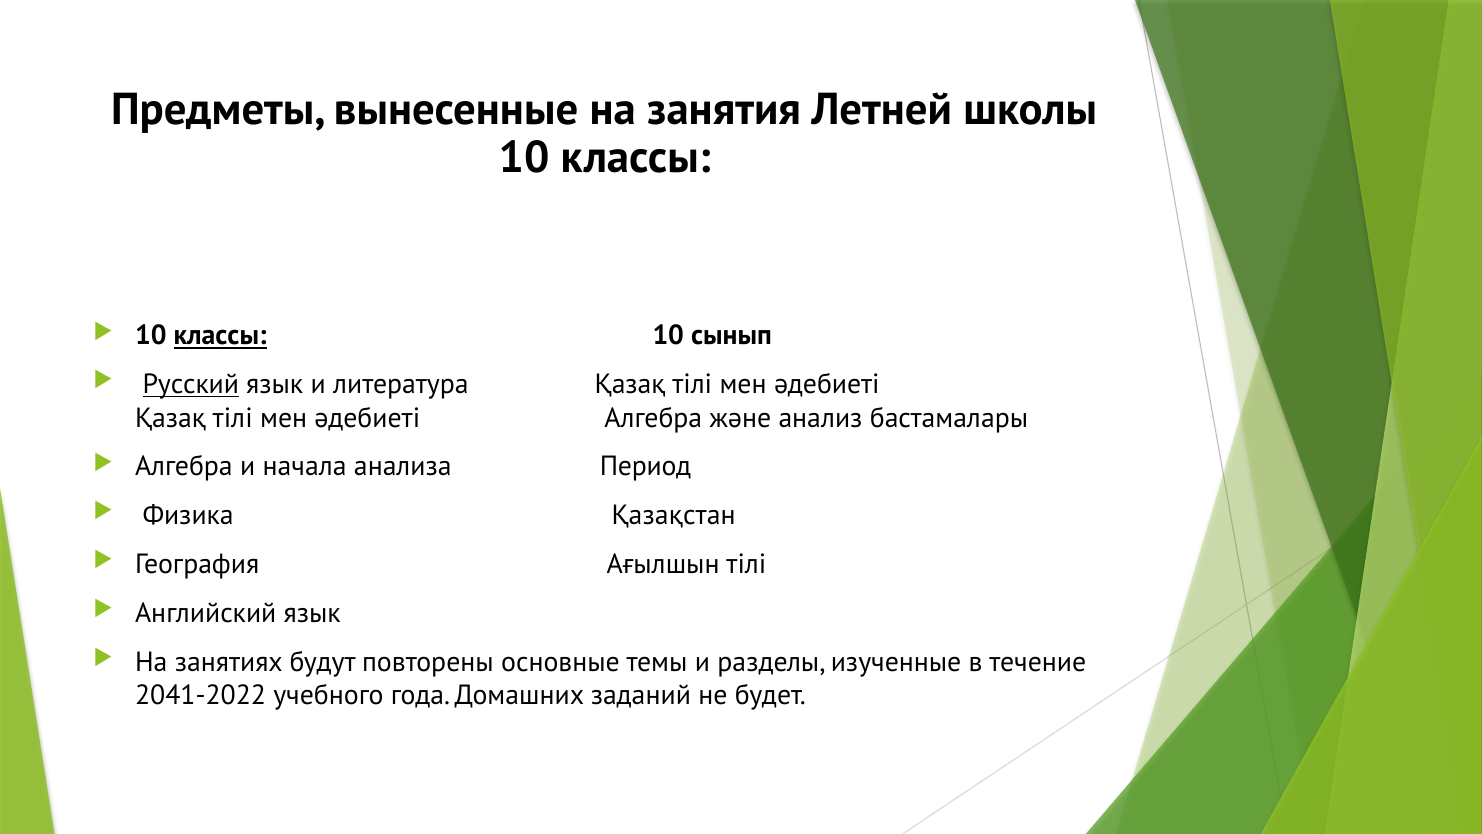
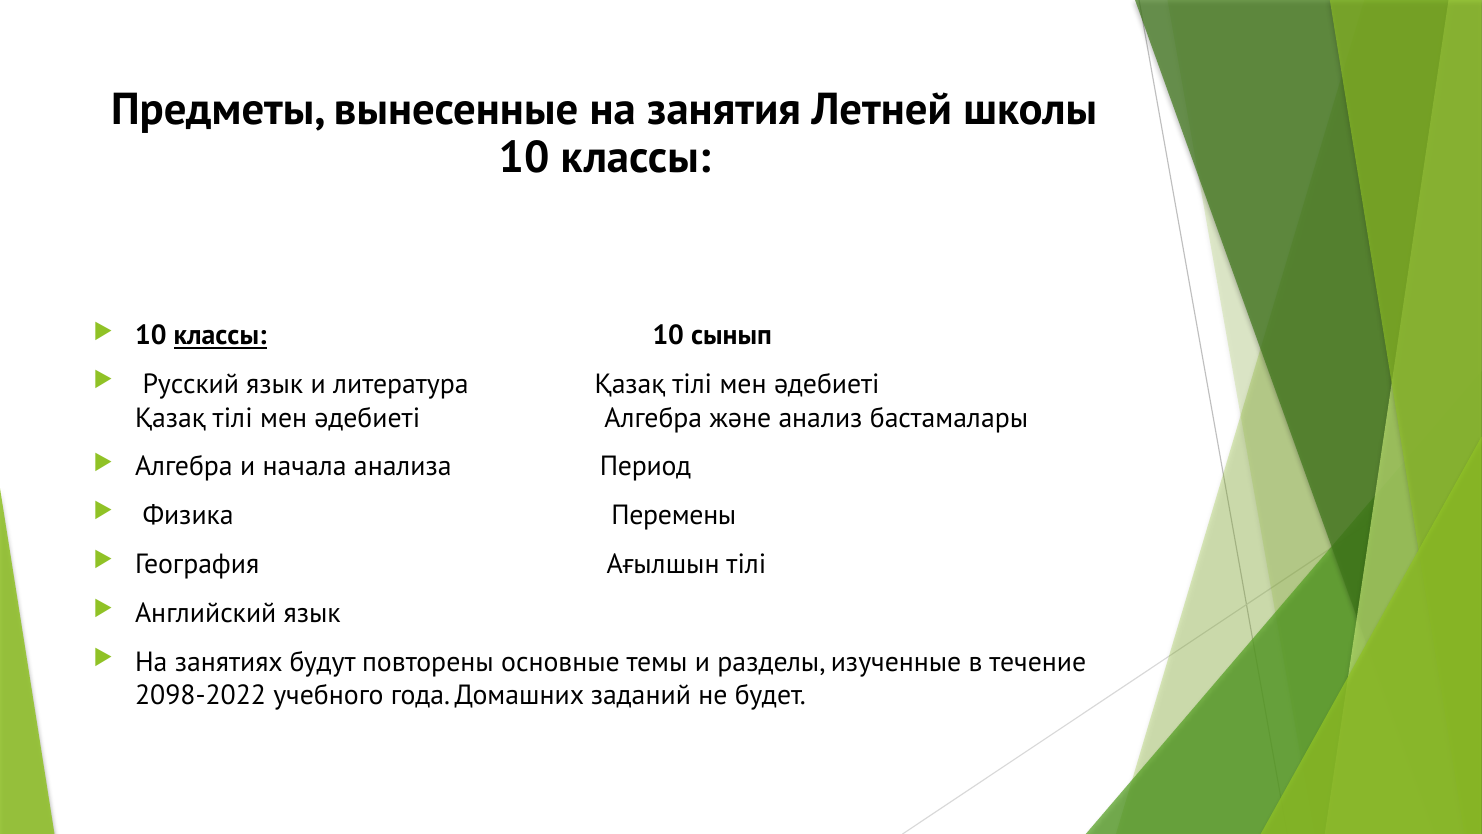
Русский underline: present -> none
Қазақстан: Қазақстан -> Перемены
2041-2022: 2041-2022 -> 2098-2022
